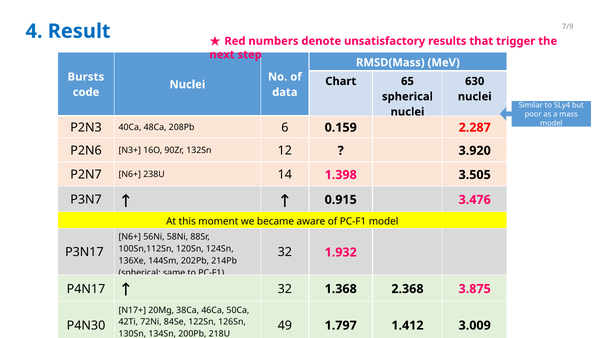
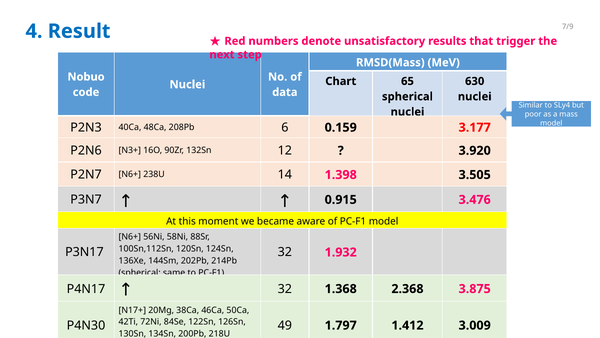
Bursts: Bursts -> Nobuo
2.287: 2.287 -> 3.177
